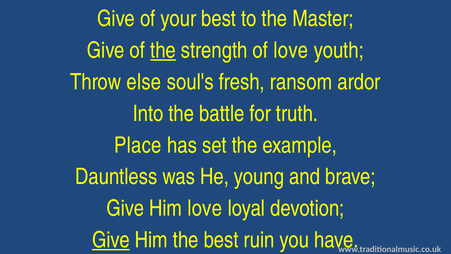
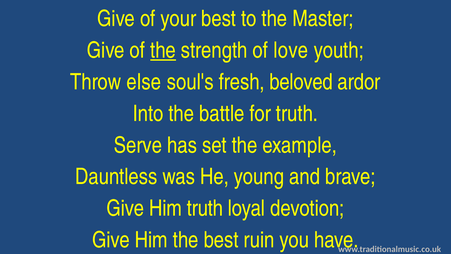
ransom: ransom -> beloved
Place: Place -> Serve
Him love: love -> truth
Give at (111, 240) underline: present -> none
